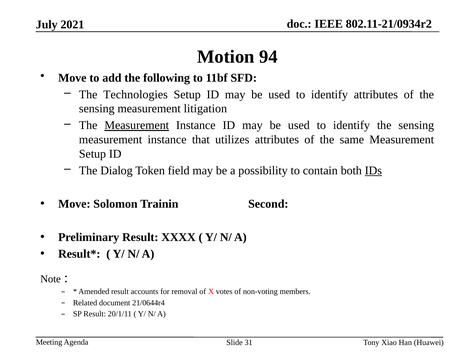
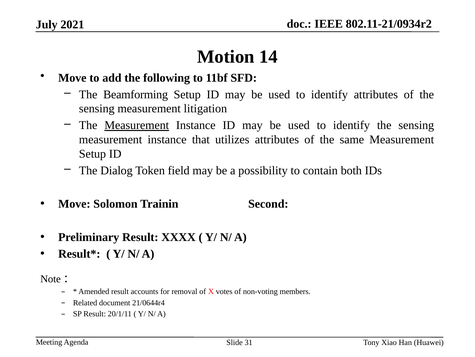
94: 94 -> 14
Technologies: Technologies -> Beamforming
IDs underline: present -> none
